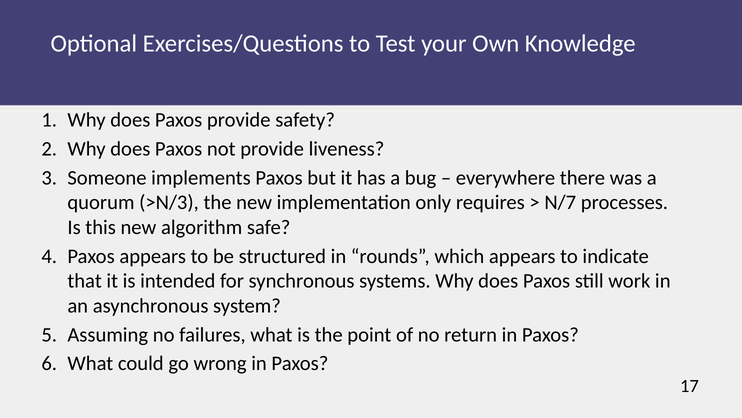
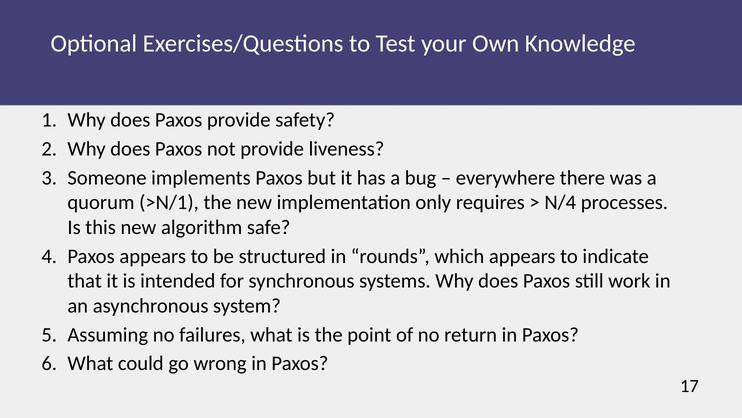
>N/3: >N/3 -> >N/1
N/7: N/7 -> N/4
